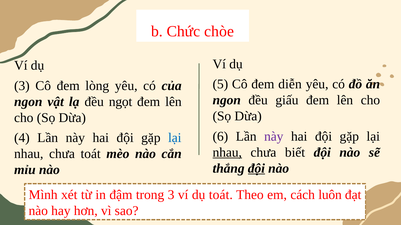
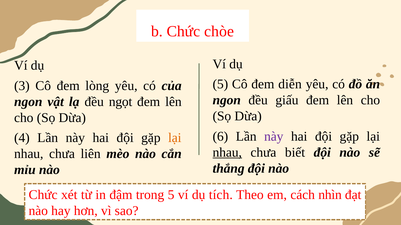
lại at (175, 138) colour: blue -> orange
chưa toát: toát -> liên
đội at (256, 169) underline: present -> none
Mình at (43, 195): Mình -> Chức
trong 3: 3 -> 5
dụ toát: toát -> tích
luôn: luôn -> nhìn
